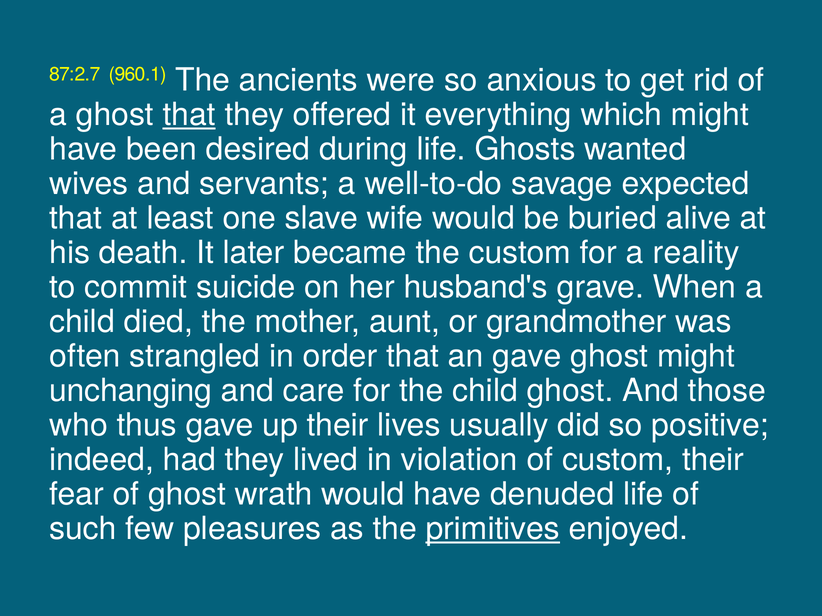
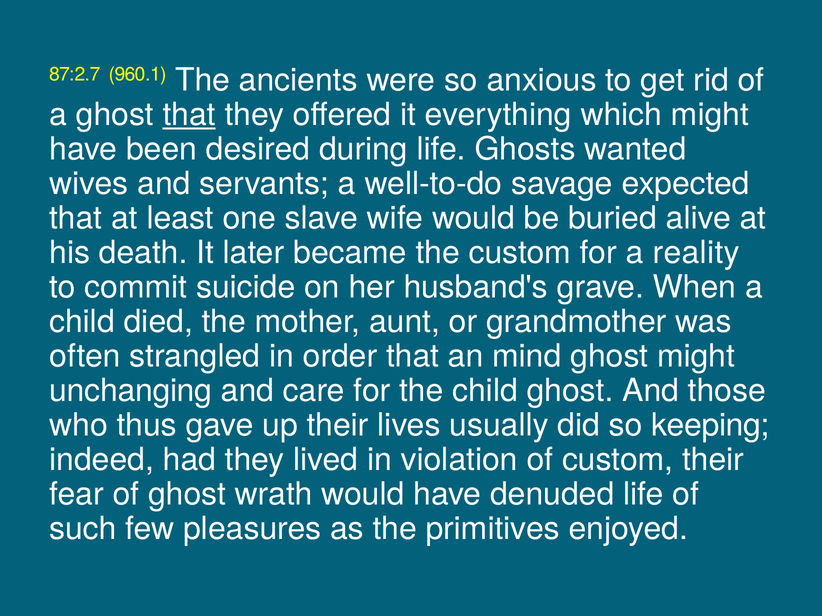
an gave: gave -> mind
positive: positive -> keeping
primitives underline: present -> none
